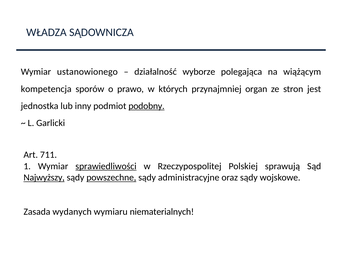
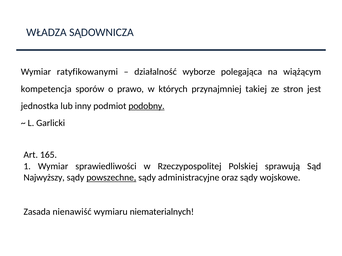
ustanowionego: ustanowionego -> ratyfikowanymi
organ: organ -> takiej
711: 711 -> 165
sprawiedliwości underline: present -> none
Najwyższy underline: present -> none
wydanych: wydanych -> nienawiść
